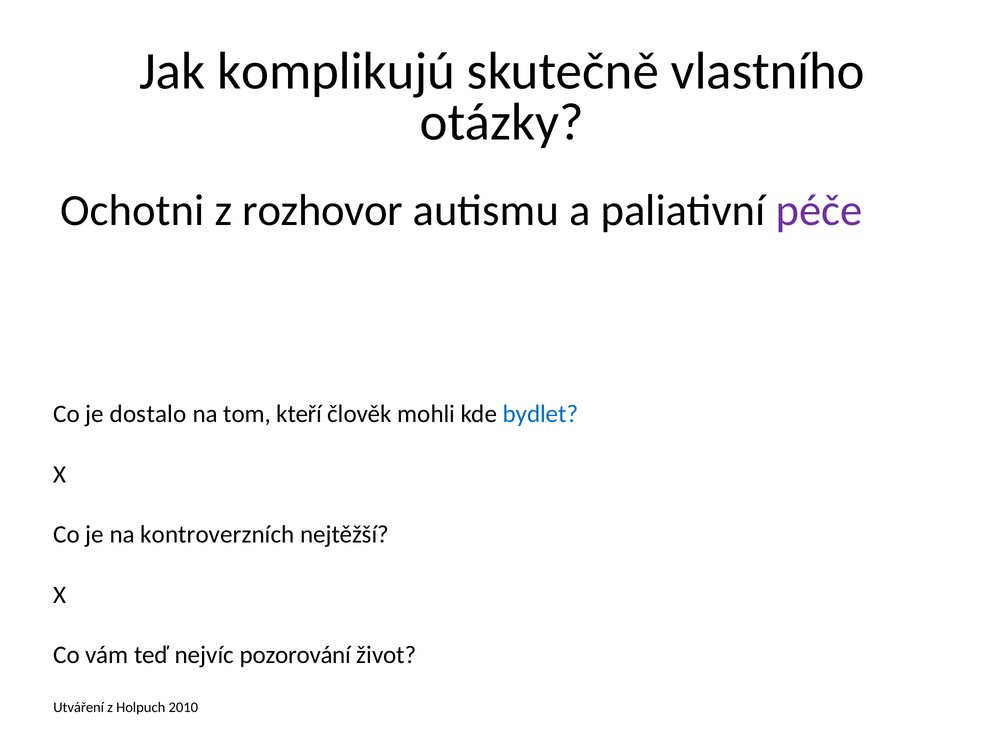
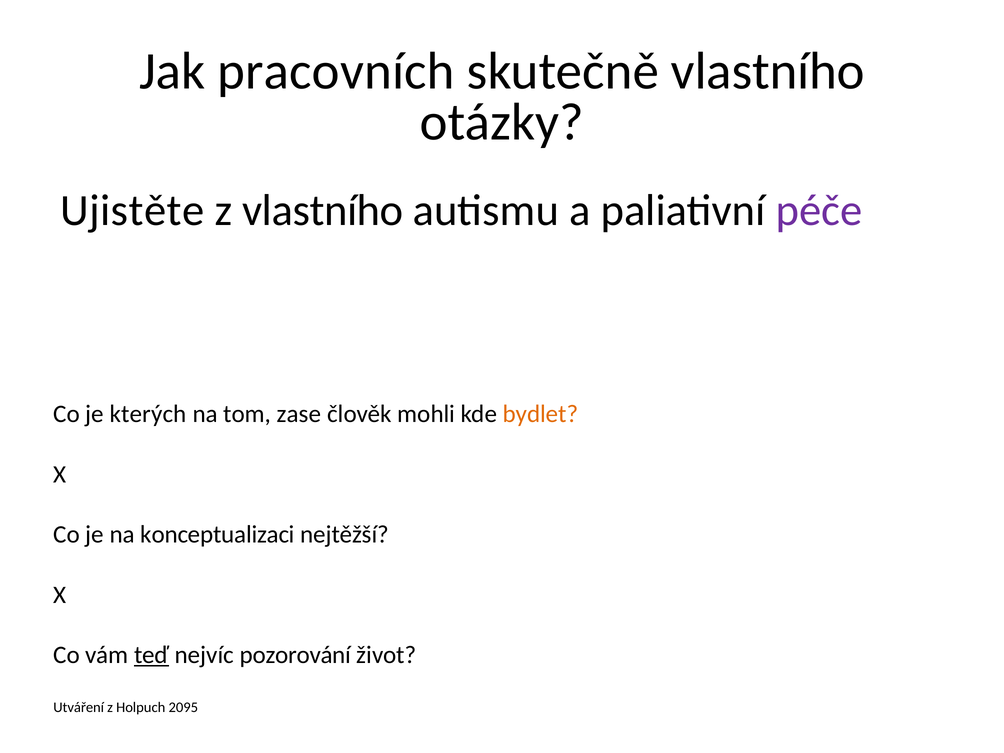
komplikujú: komplikujú -> pracovních
Ochotni: Ochotni -> Ujistěte
z rozhovor: rozhovor -> vlastního
dostalo: dostalo -> kterých
kteří: kteří -> zase
bydlet colour: blue -> orange
kontroverzních: kontroverzních -> konceptualizaci
teď underline: none -> present
2010: 2010 -> 2095
